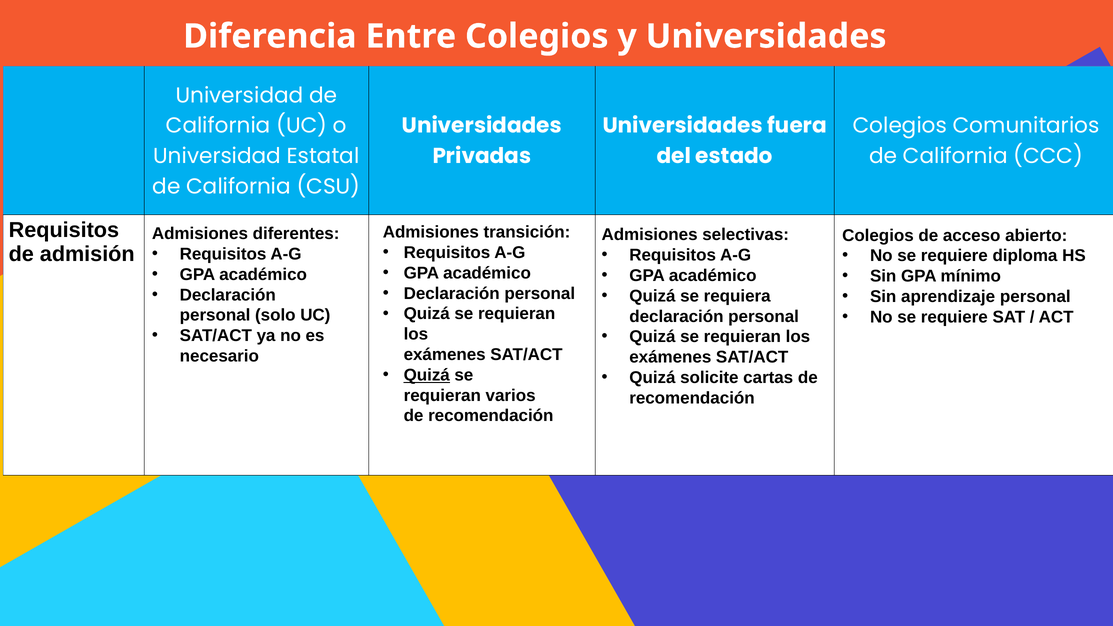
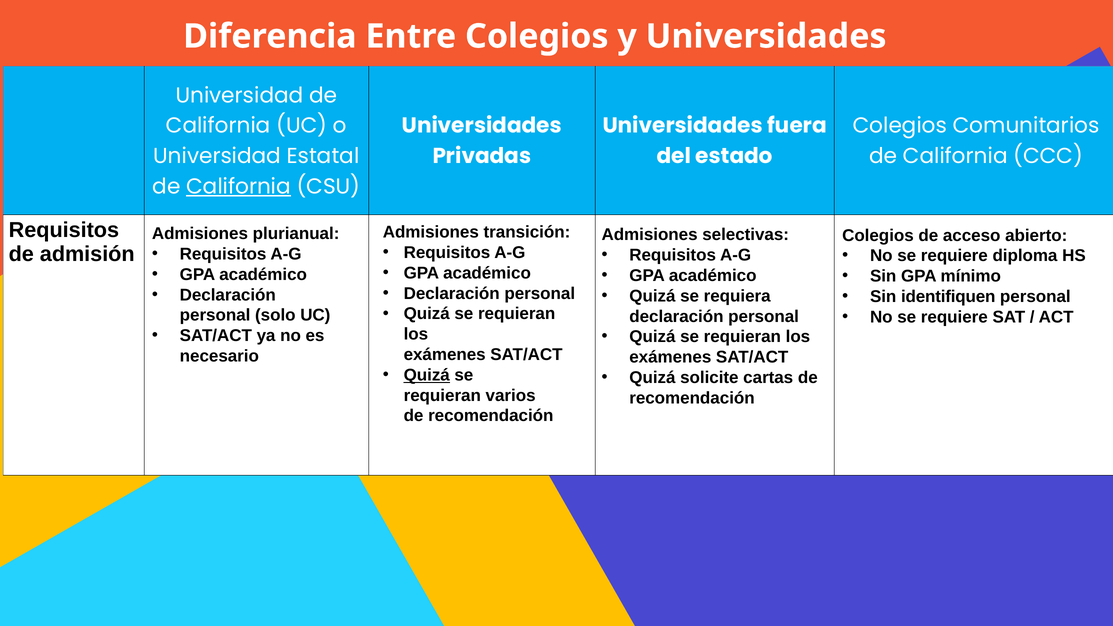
California at (239, 186) underline: none -> present
diferentes: diferentes -> plurianual
aprendizaje: aprendizaje -> identifiquen
